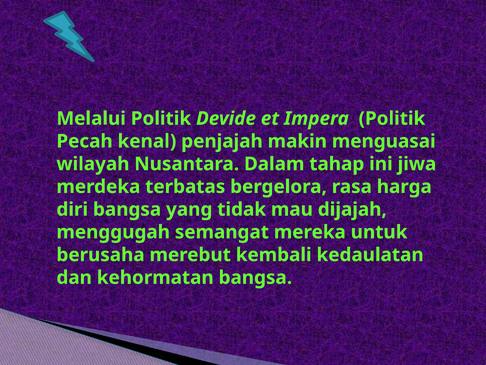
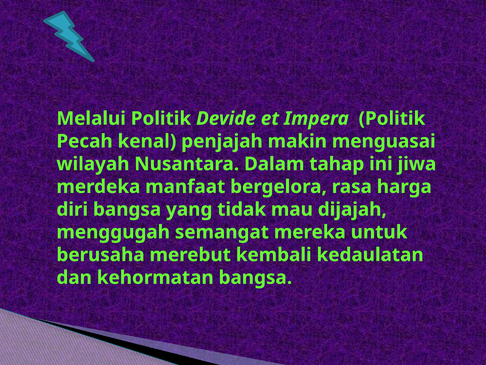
terbatas: terbatas -> manfaat
